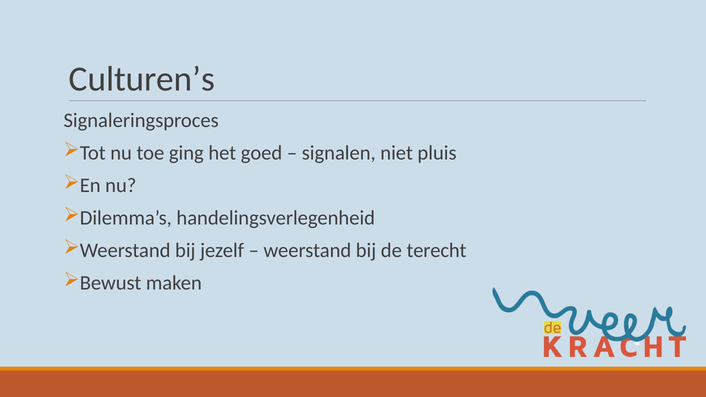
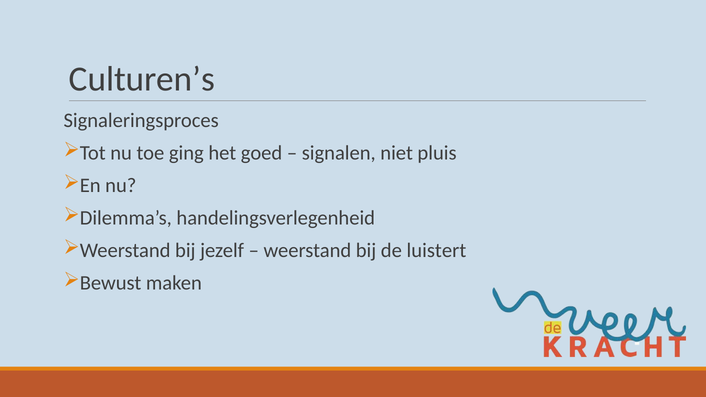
terecht: terecht -> luistert
